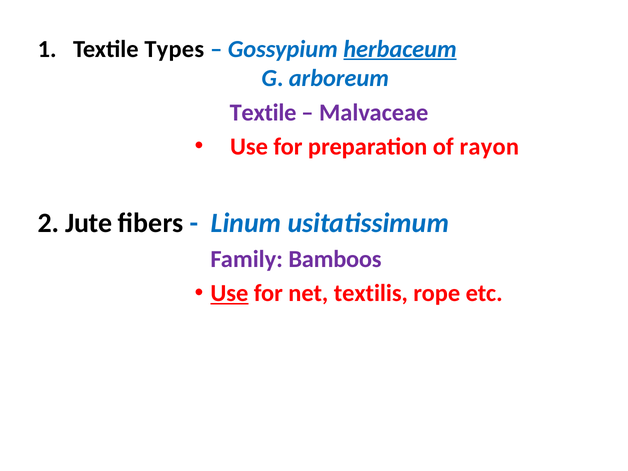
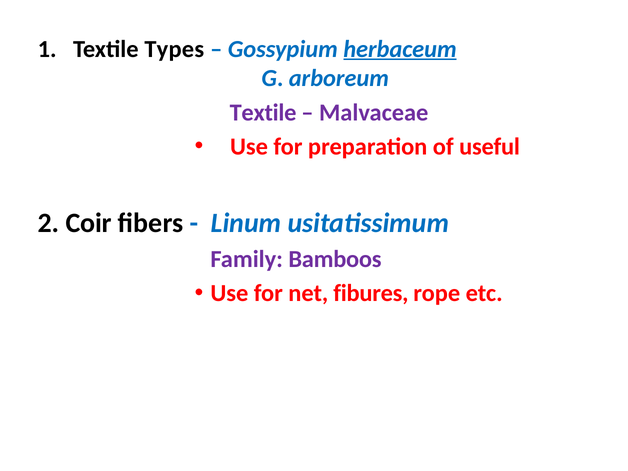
rayon: rayon -> useful
Jute: Jute -> Coir
Use at (229, 293) underline: present -> none
textilis: textilis -> fibures
